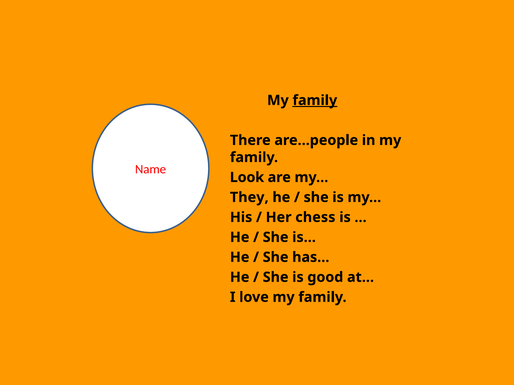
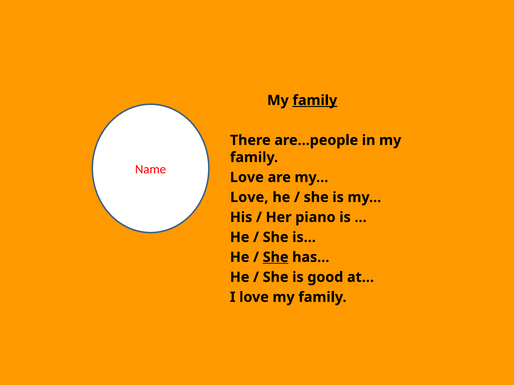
Look at (247, 178): Look -> Love
They at (249, 198): They -> Love
chess: chess -> piano
She at (276, 258) underline: none -> present
